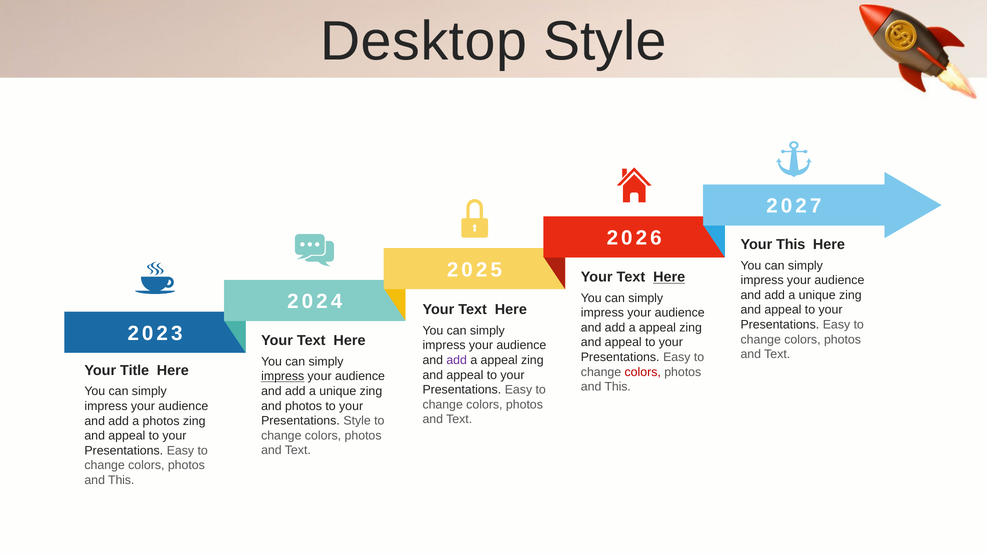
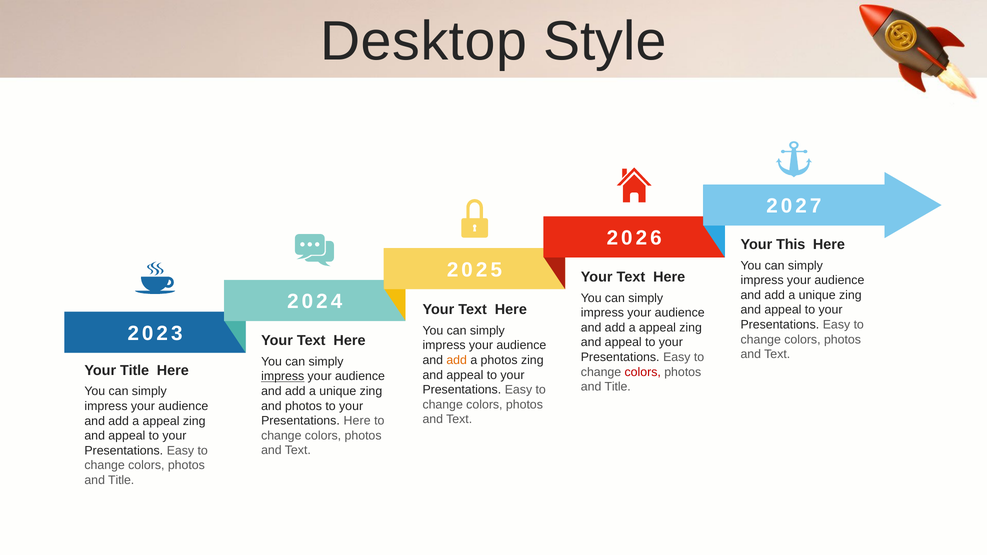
Here at (669, 277) underline: present -> none
add at (457, 360) colour: purple -> orange
appeal at (499, 360): appeal -> photos
This at (618, 387): This -> Title
Presentations Style: Style -> Here
photos at (161, 421): photos -> appeal
This at (121, 480): This -> Title
